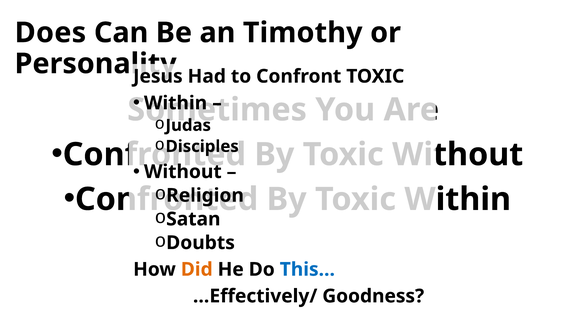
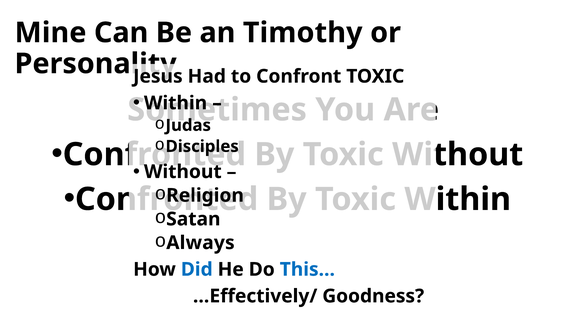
Does: Does -> Mine
Doubts: Doubts -> Always
Did colour: orange -> blue
